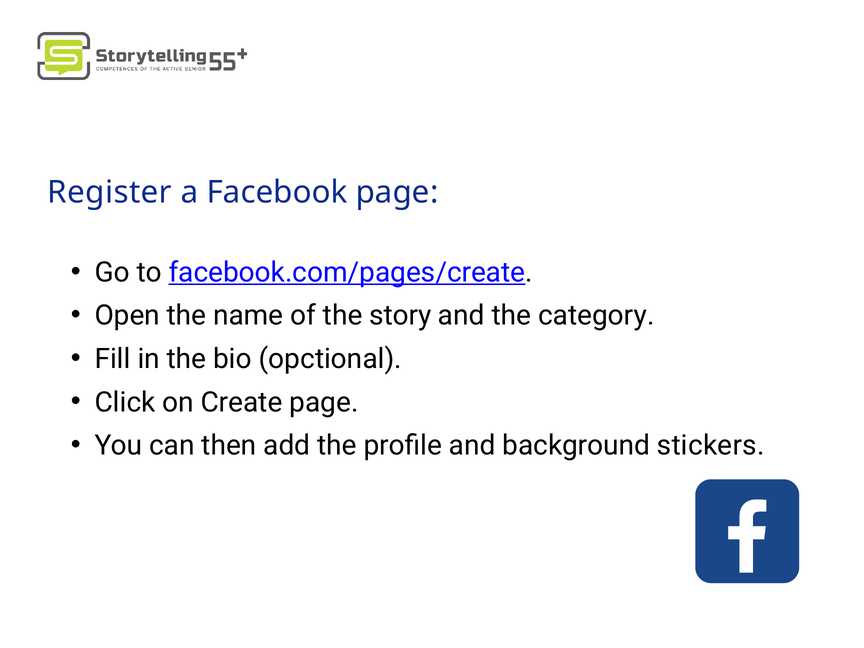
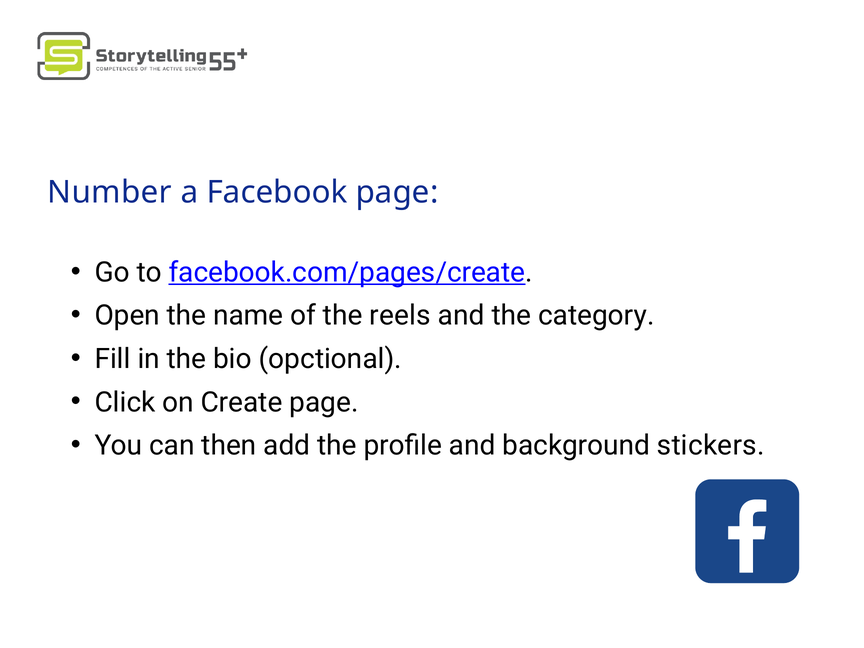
Register: Register -> Number
story: story -> reels
